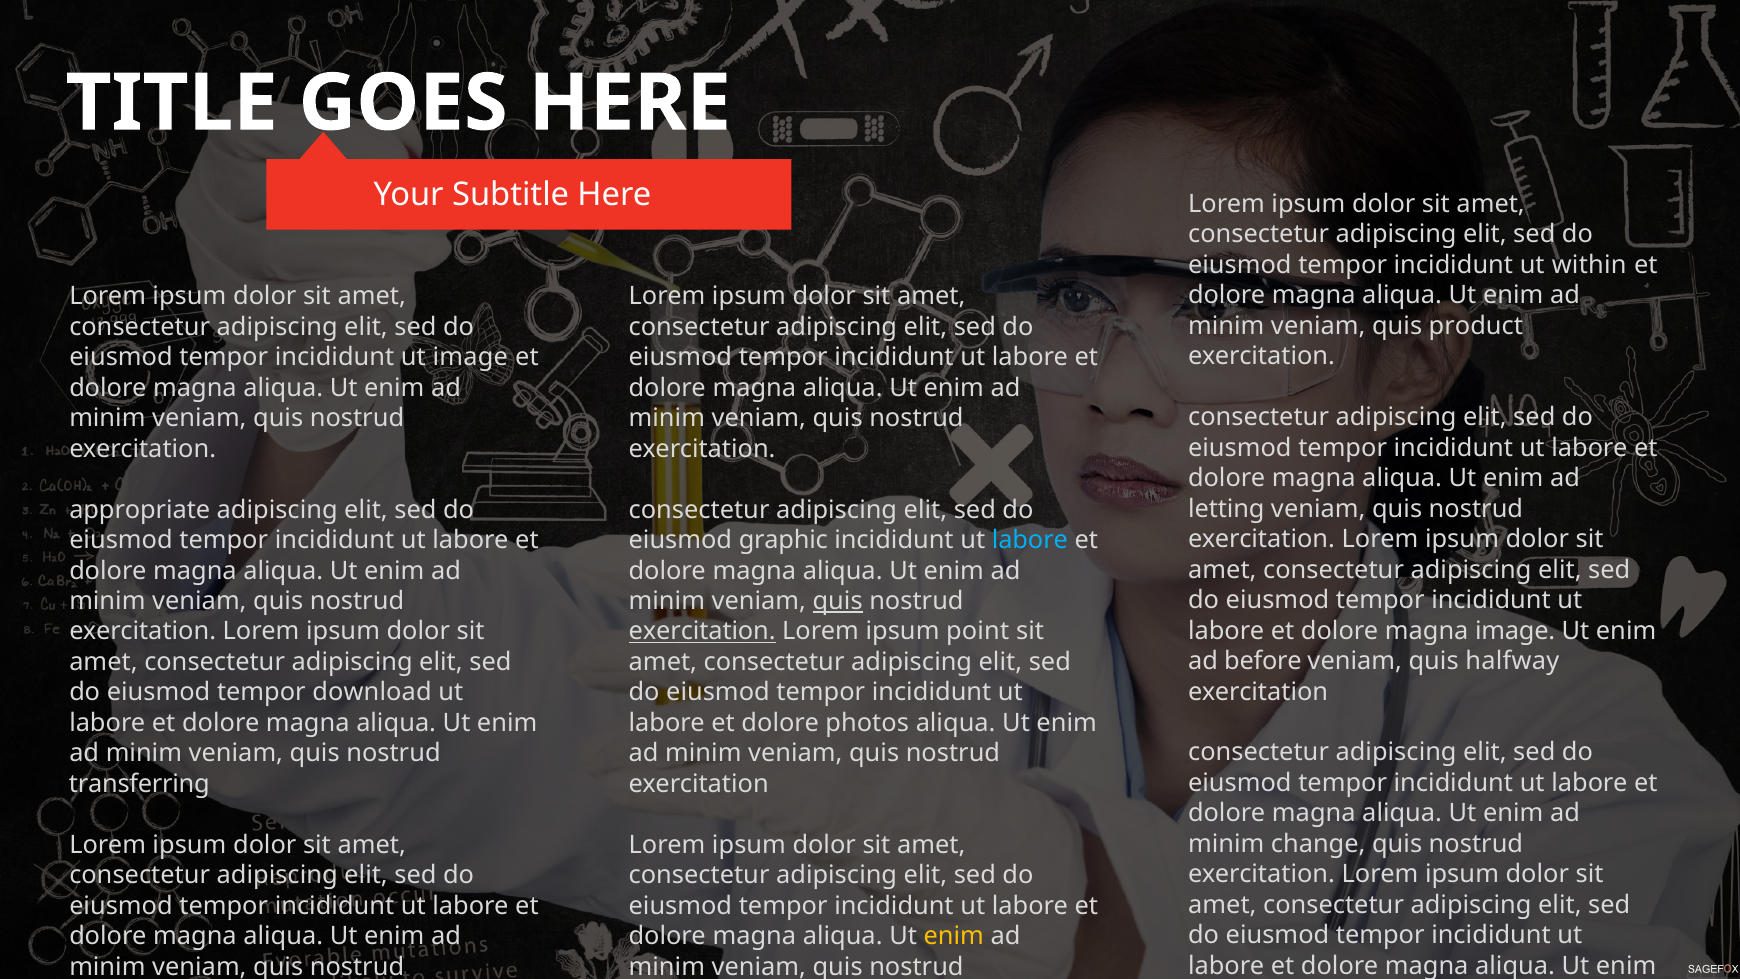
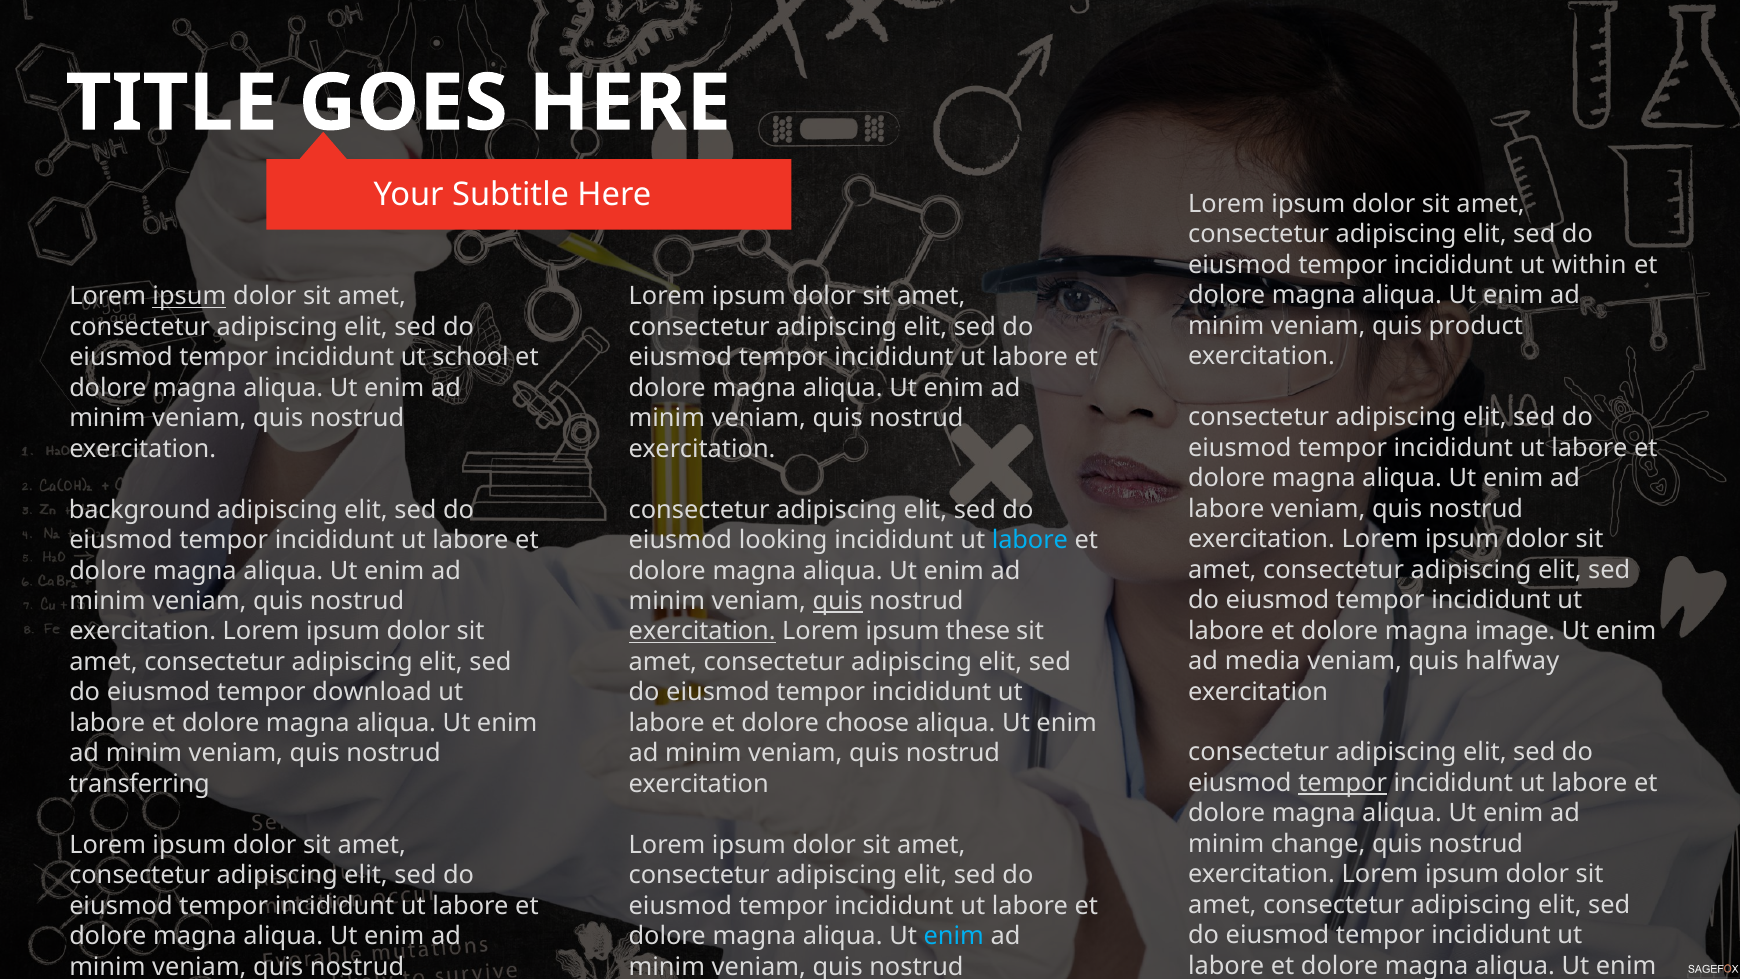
ipsum at (189, 296) underline: none -> present
ut image: image -> school
letting at (1226, 509): letting -> labore
appropriate: appropriate -> background
graphic: graphic -> looking
point: point -> these
before: before -> media
photos: photos -> choose
tempor at (1343, 783) underline: none -> present
enim at (954, 936) colour: yellow -> light blue
